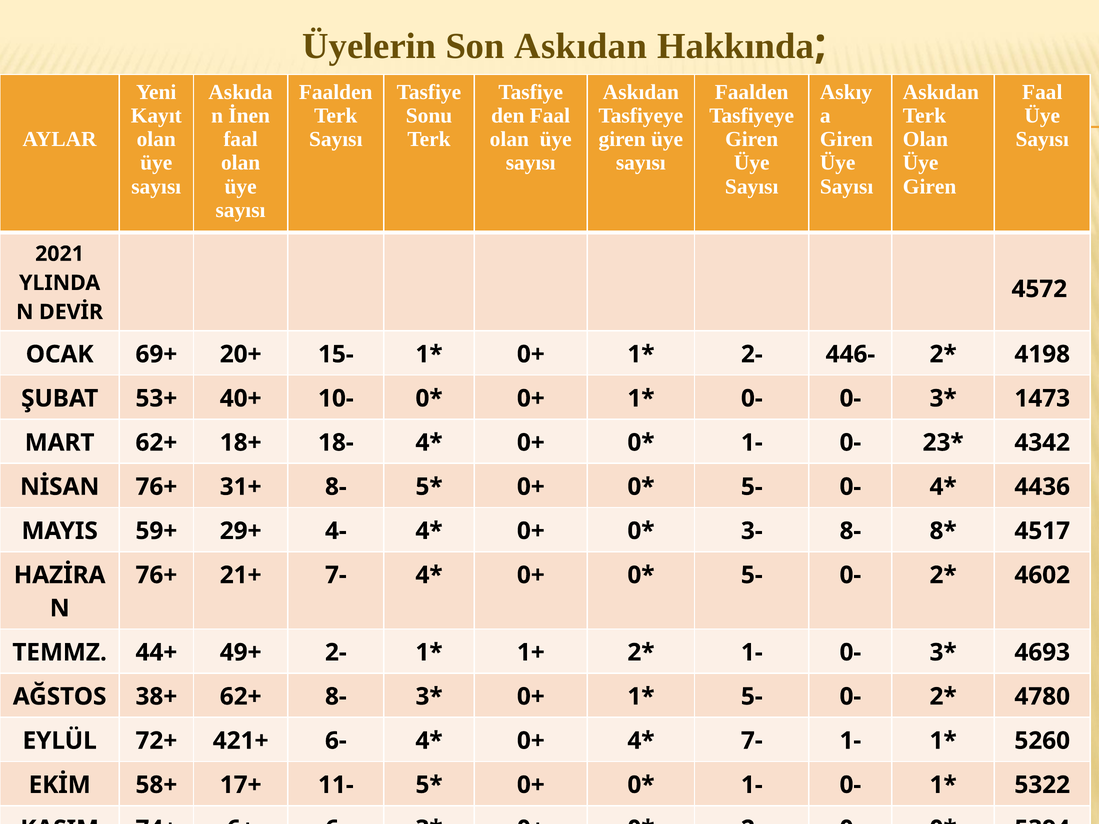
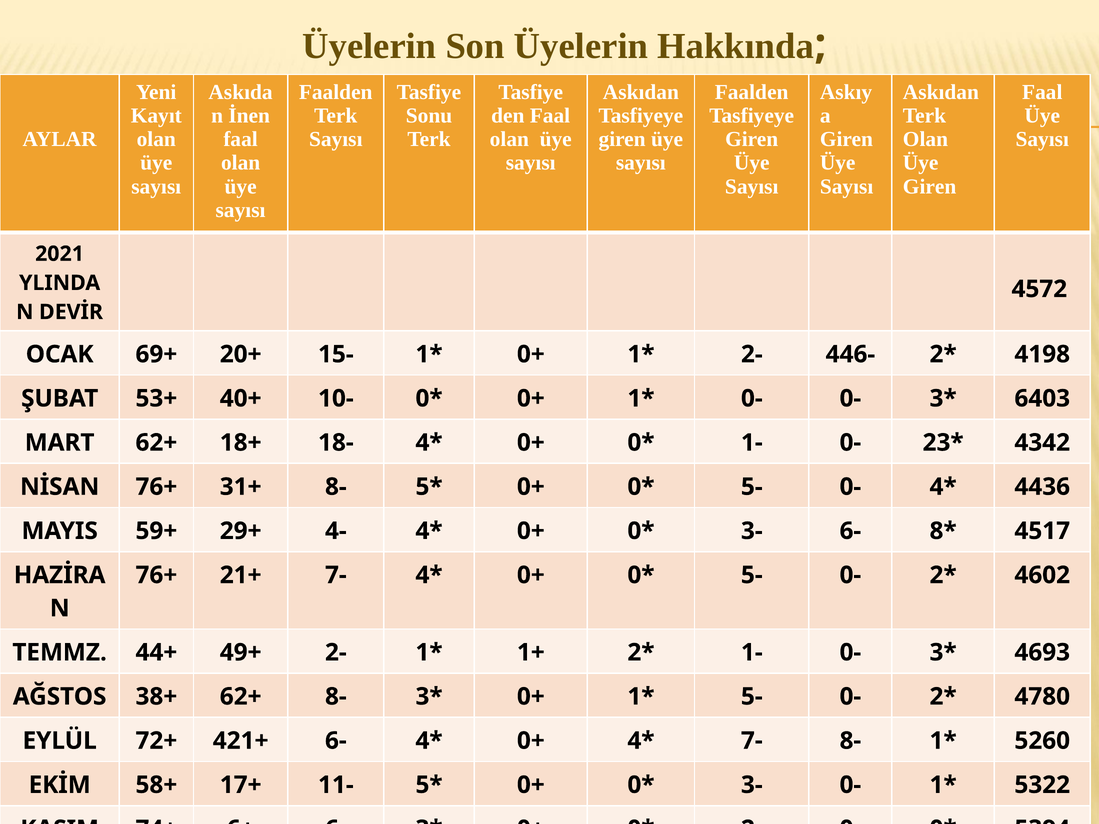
Son Askıdan: Askıdan -> Üyelerin
1473: 1473 -> 6403
3- 8-: 8- -> 6-
7- 1-: 1- -> 8-
1- at (752, 785): 1- -> 3-
